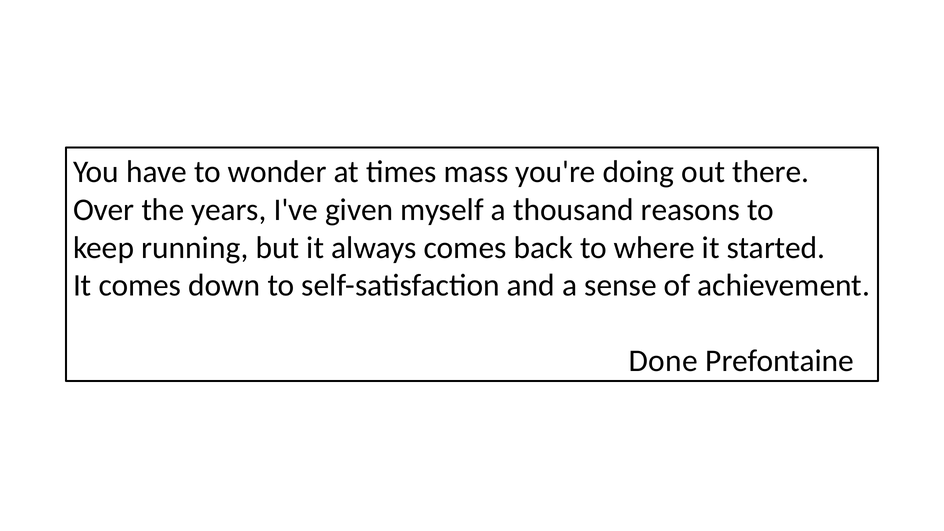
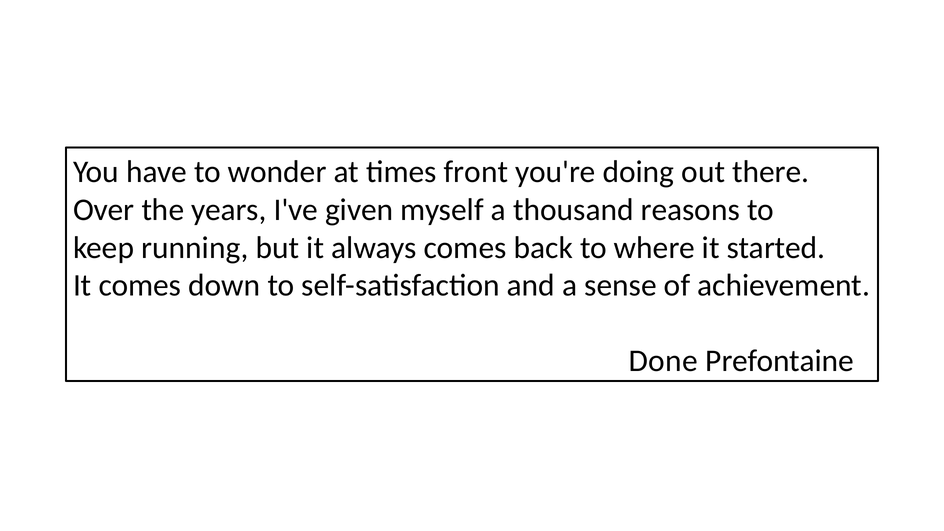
mass: mass -> front
